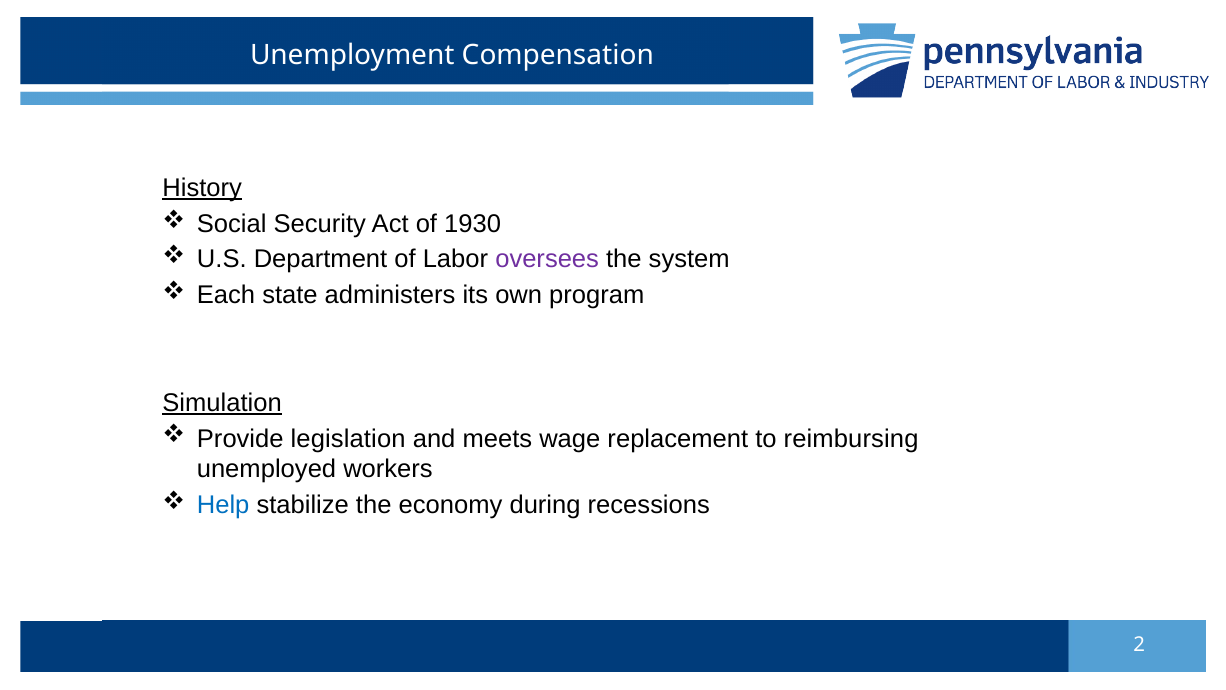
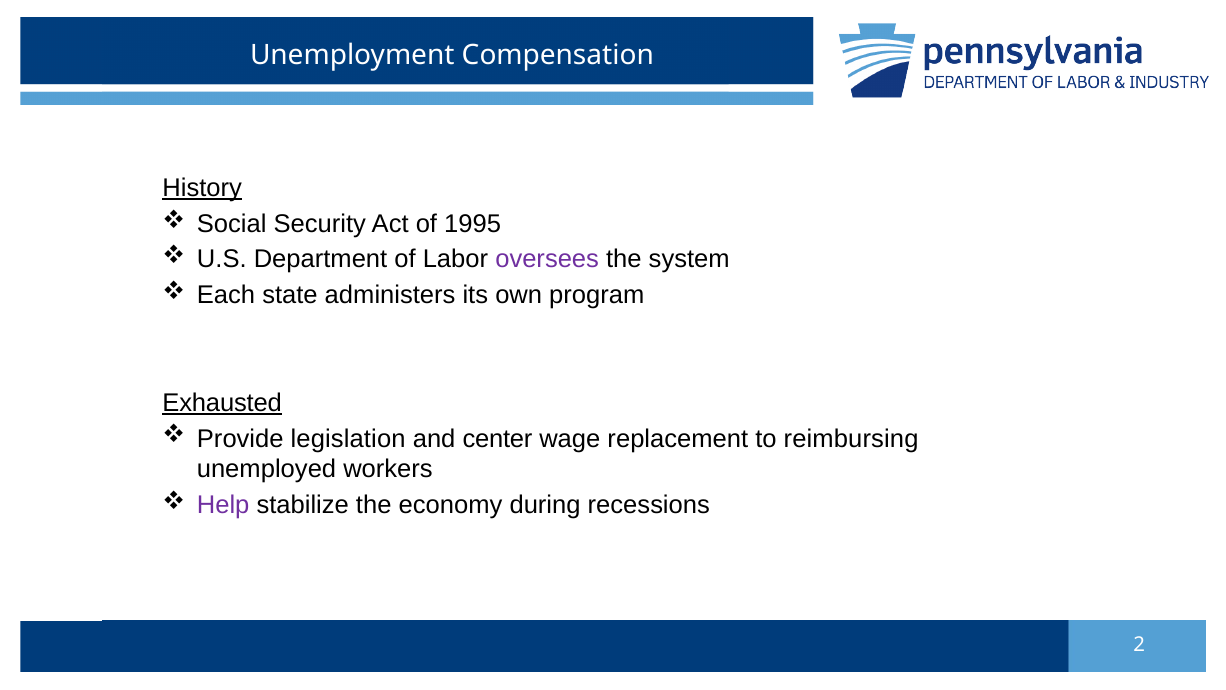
1930: 1930 -> 1995
Simulation: Simulation -> Exhausted
meets: meets -> center
Help colour: blue -> purple
